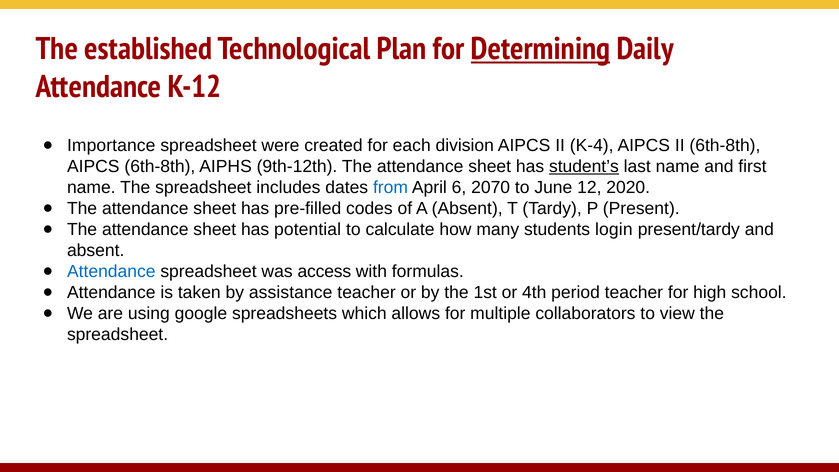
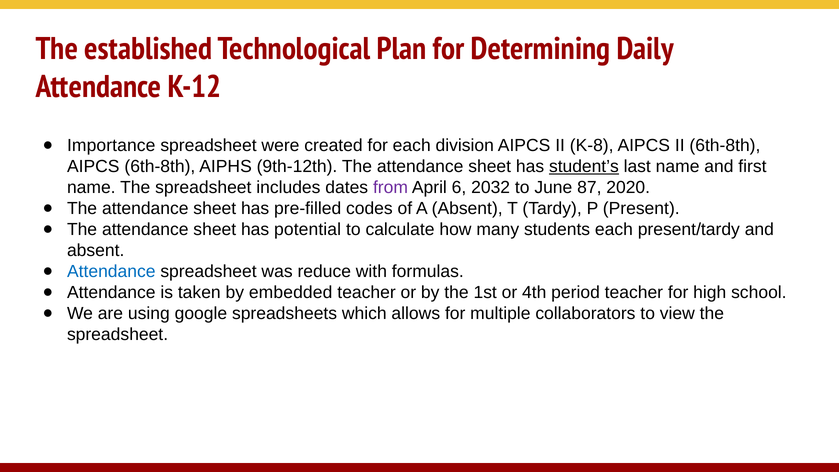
Determining underline: present -> none
K-4: K-4 -> K-8
from colour: blue -> purple
2070: 2070 -> 2032
12: 12 -> 87
students login: login -> each
access: access -> reduce
assistance: assistance -> embedded
